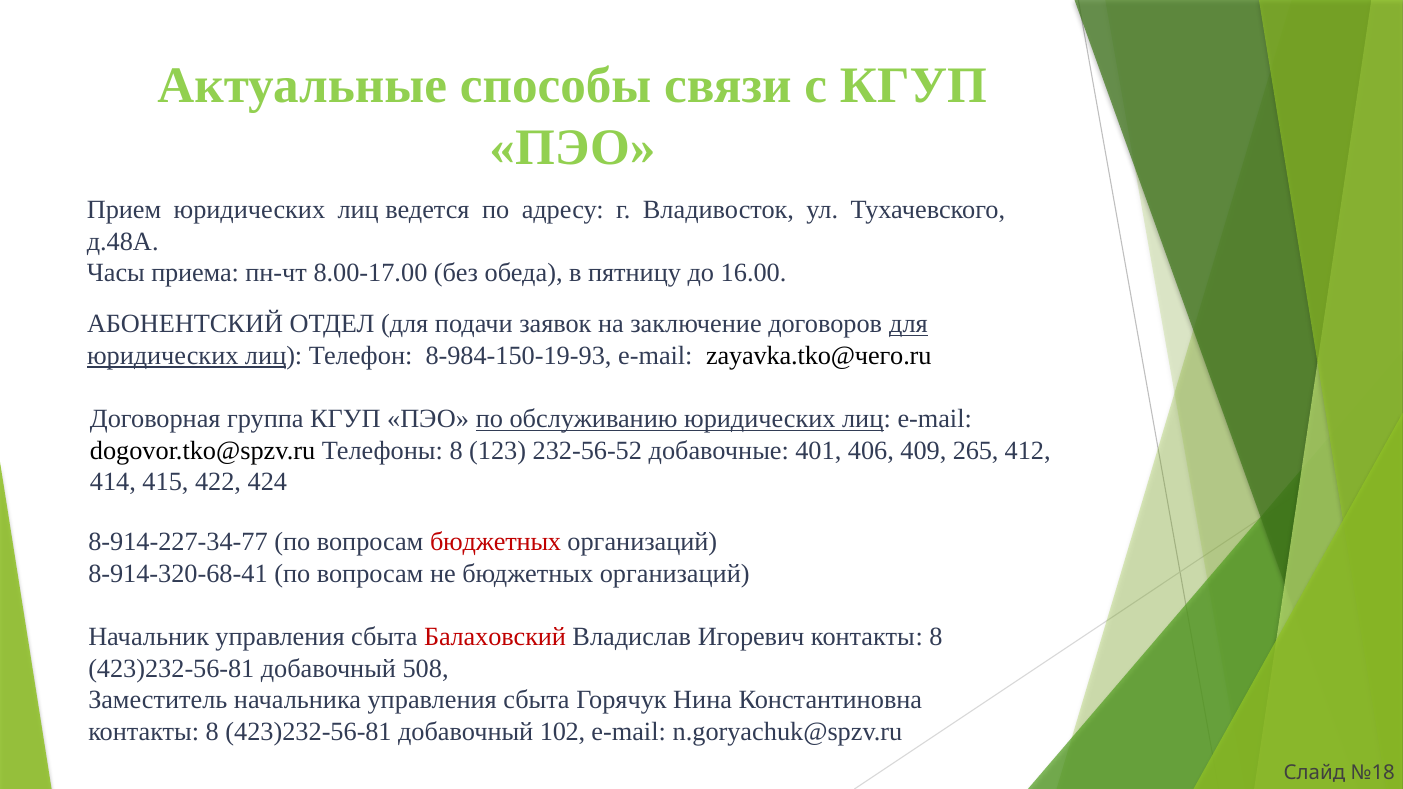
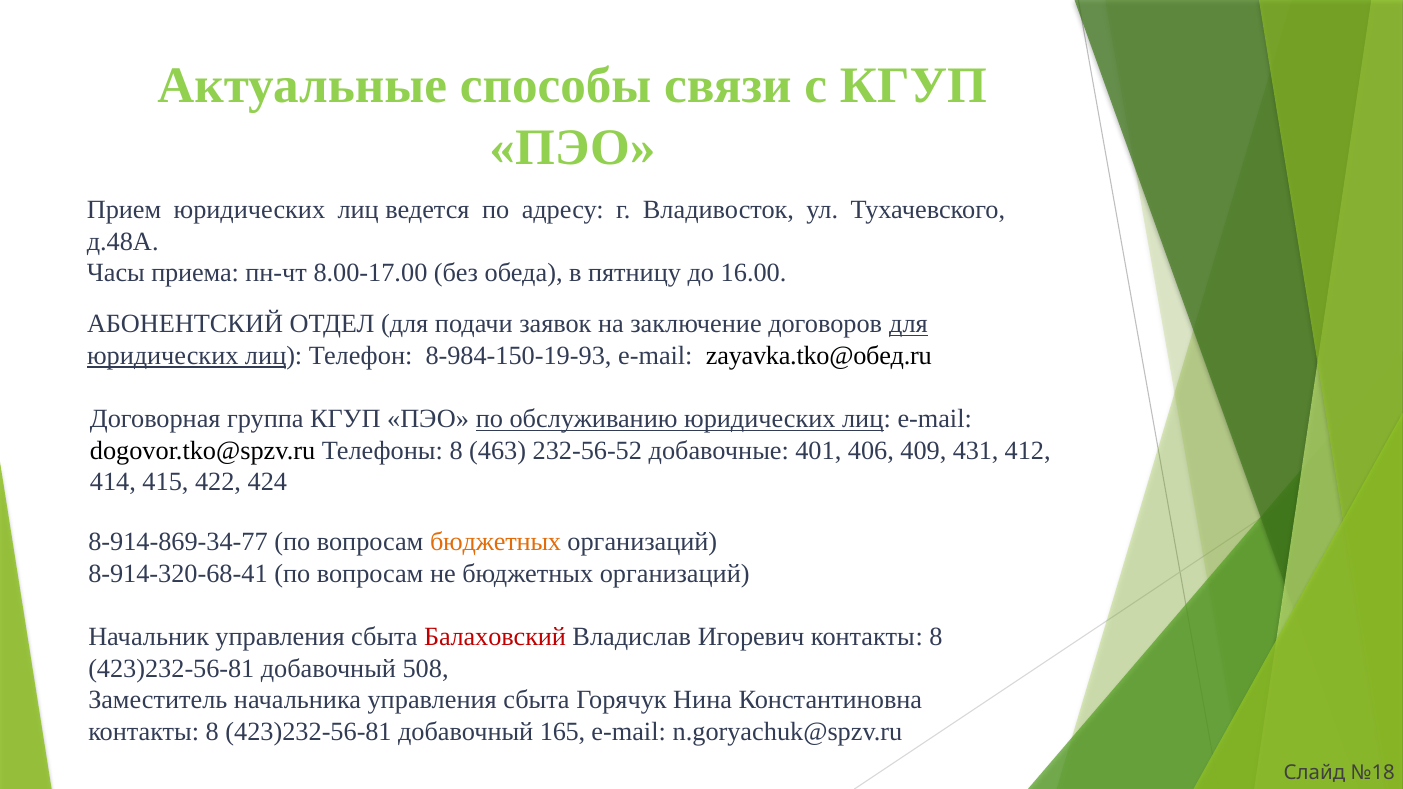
zayavka.tko@чего.ru: zayavka.tko@чего.ru -> zayavka.tko@обед.ru
123: 123 -> 463
265: 265 -> 431
8-914-227-34-77: 8-914-227-34-77 -> 8-914-869-34-77
бюджетных at (496, 542) colour: red -> orange
102: 102 -> 165
